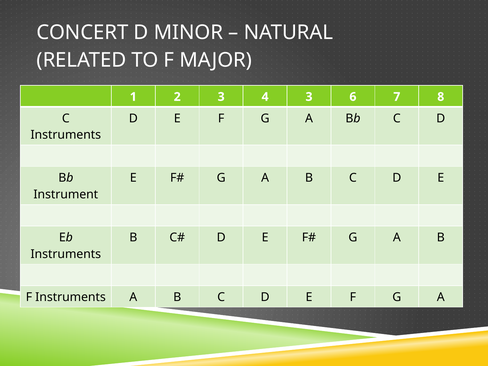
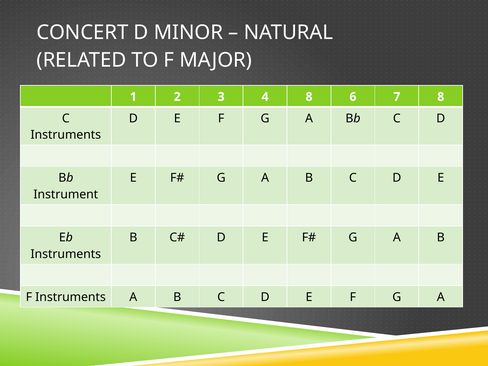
4 3: 3 -> 8
